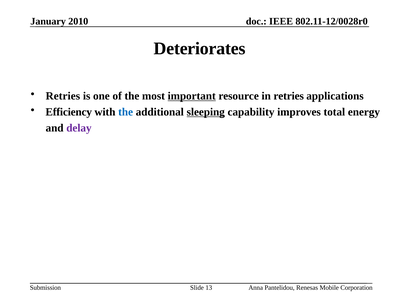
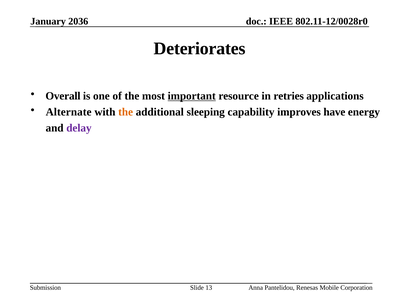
2010: 2010 -> 2036
Retries at (63, 96): Retries -> Overall
Efficiency: Efficiency -> Alternate
the at (126, 112) colour: blue -> orange
sleeping underline: present -> none
total: total -> have
